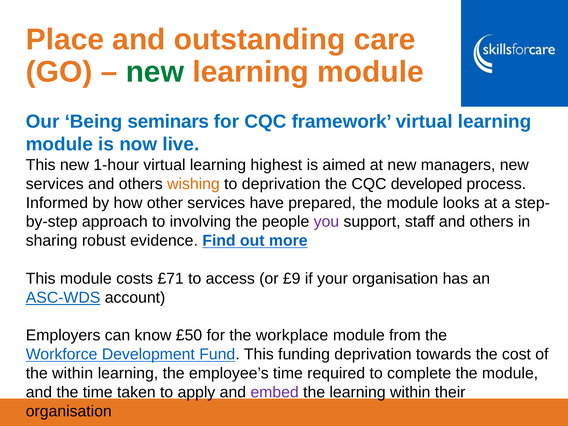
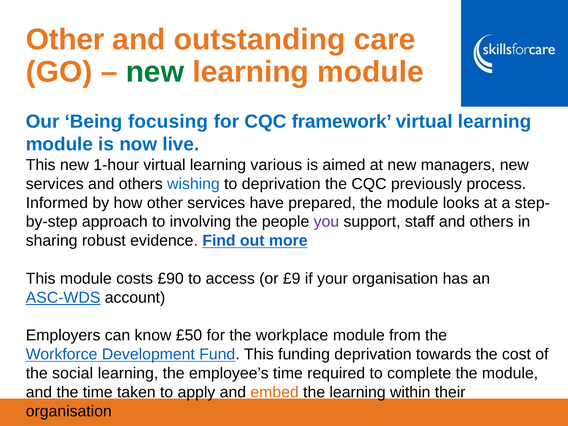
Place at (65, 40): Place -> Other
seminars: seminars -> focusing
highest: highest -> various
wishing colour: orange -> blue
developed: developed -> previously
£71: £71 -> £90
the within: within -> social
embed colour: purple -> orange
